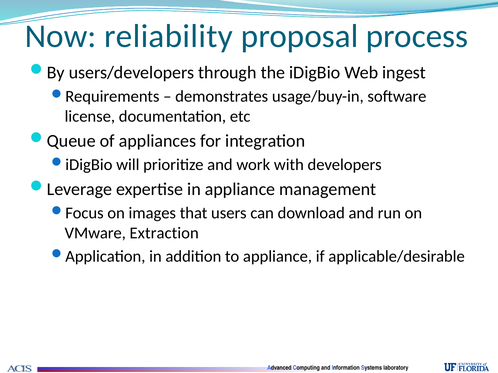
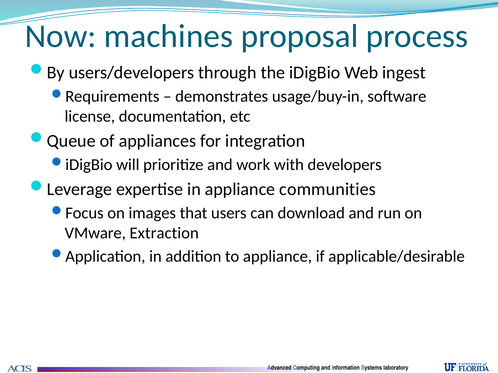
reliability: reliability -> machines
management: management -> communities
